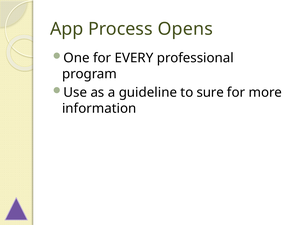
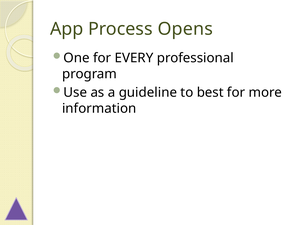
sure: sure -> best
